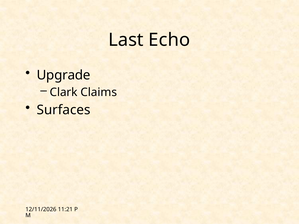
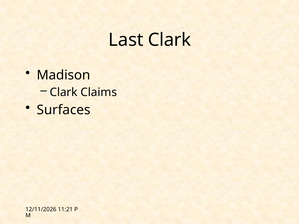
Last Echo: Echo -> Clark
Upgrade: Upgrade -> Madison
